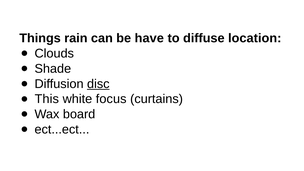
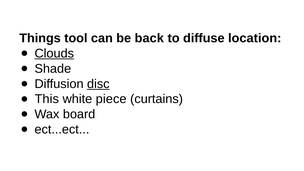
rain: rain -> tool
have: have -> back
Clouds underline: none -> present
focus: focus -> piece
